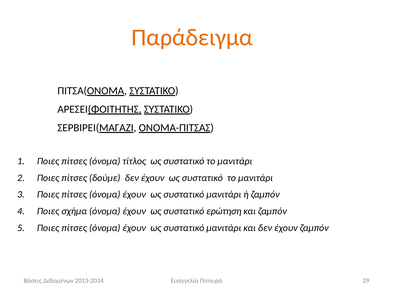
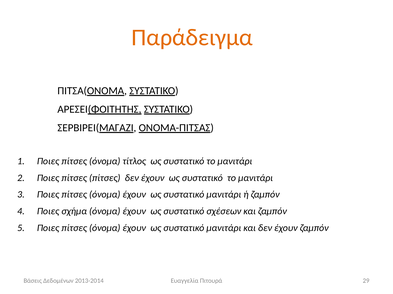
πίτσες δούμε: δούμε -> πίτσες
ερώτηση: ερώτηση -> σχέσεων
